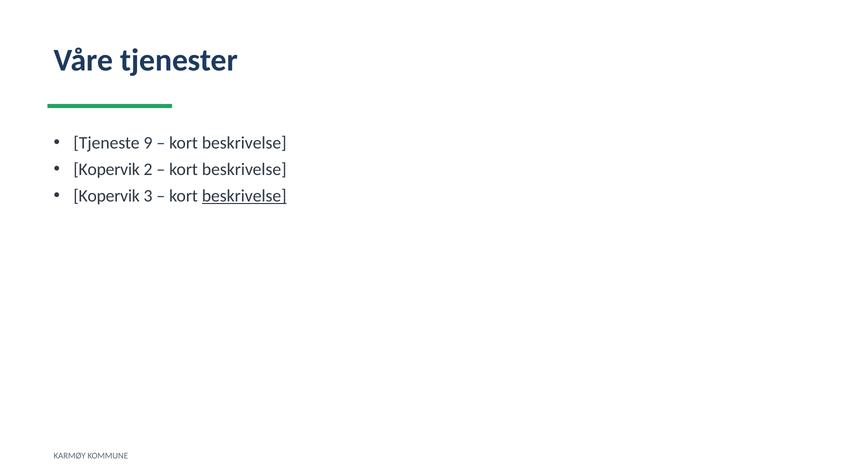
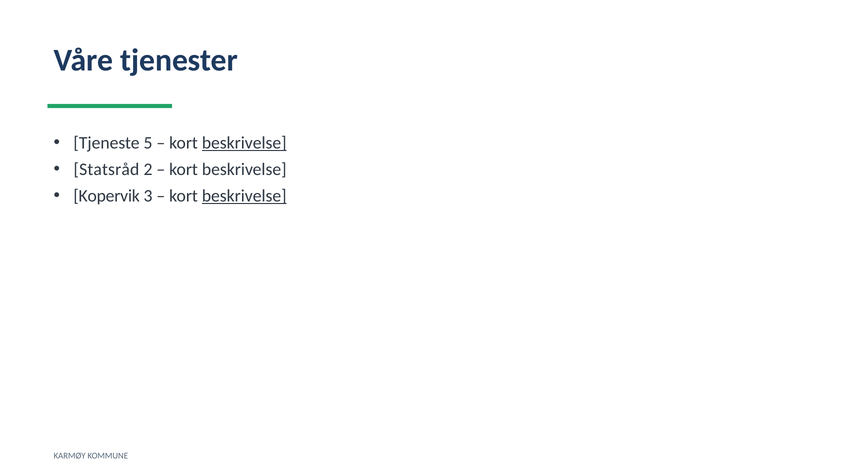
9: 9 -> 5
beskrivelse at (244, 143) underline: none -> present
Kopervik at (107, 169): Kopervik -> Statsråd
